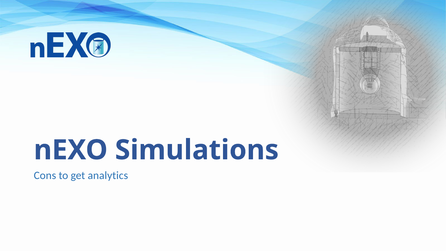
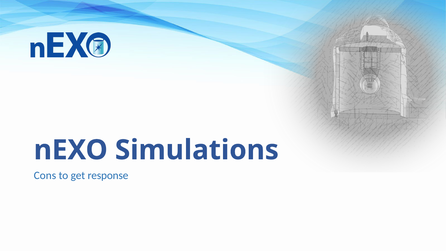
analytics: analytics -> response
